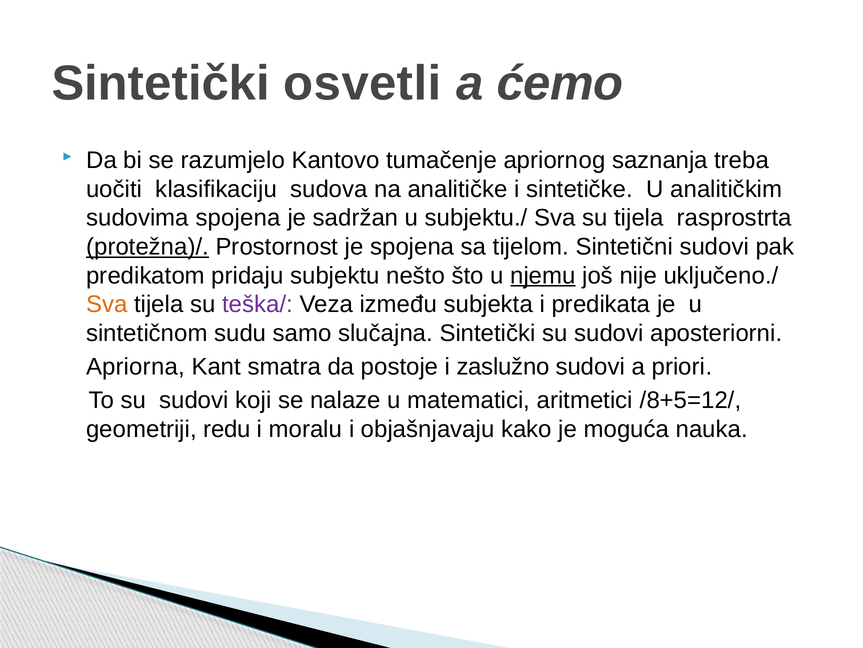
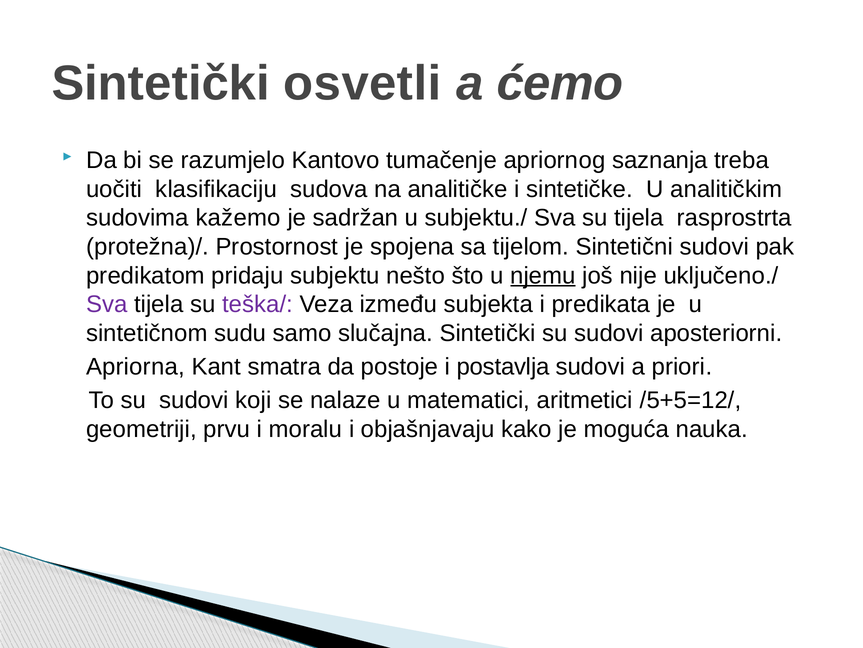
sudovima spojena: spojena -> kažemo
protežna)/ underline: present -> none
Sva at (107, 304) colour: orange -> purple
zaslužno: zaslužno -> postavlja
/8+5=12/: /8+5=12/ -> /5+5=12/
redu: redu -> prvu
